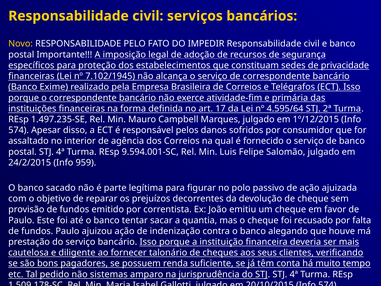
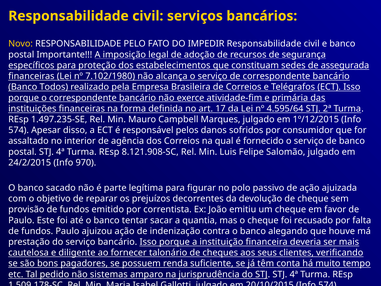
privacidade: privacidade -> assegurada
7.102/1945: 7.102/1945 -> 7.102/1980
Exime: Exime -> Todos
9.594.001-SC: 9.594.001-SC -> 8.121.908-SC
959: 959 -> 970
